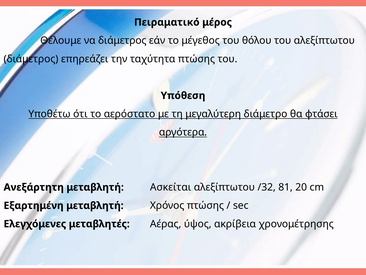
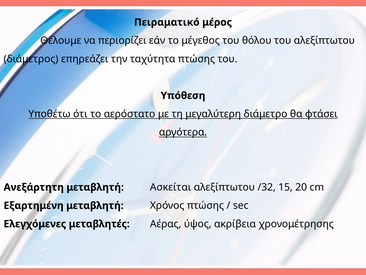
να διάμετρος: διάμετρος -> περιορίζει
81: 81 -> 15
